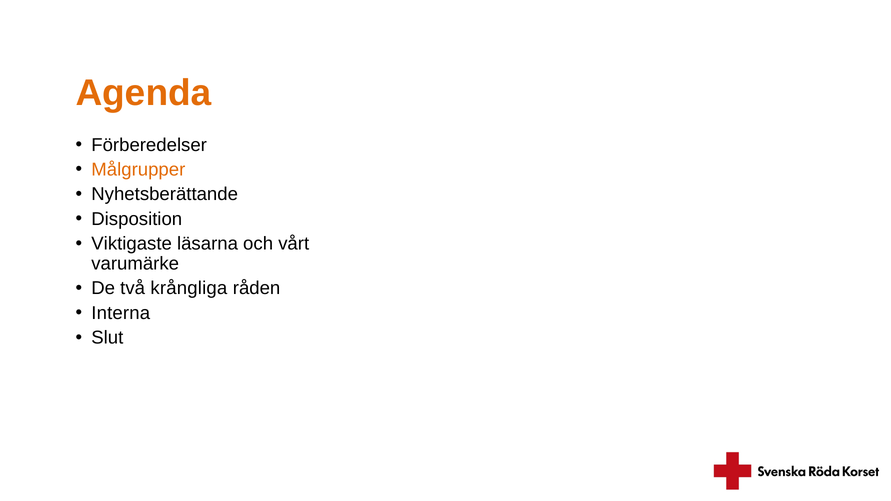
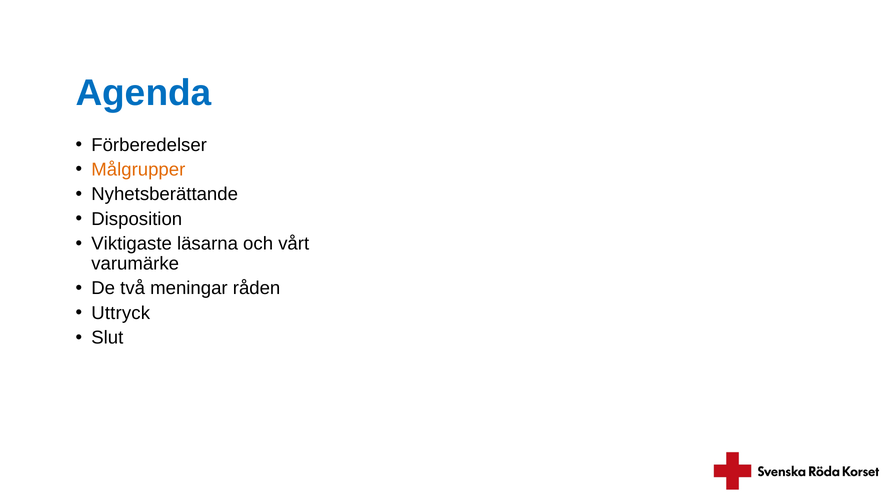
Agenda colour: orange -> blue
krångliga: krångliga -> meningar
Interna: Interna -> Uttryck
